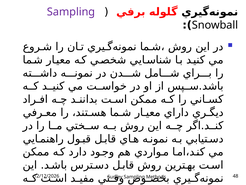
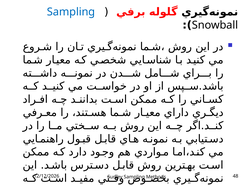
Sampling at (71, 12) colour: purple -> blue
